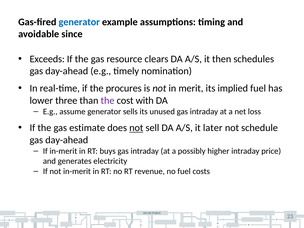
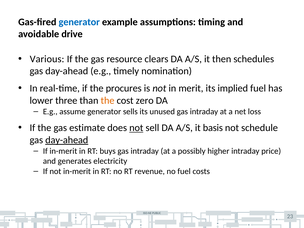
since: since -> drive
Exceeds: Exceeds -> Various
the at (108, 101) colour: purple -> orange
with: with -> zero
later: later -> basis
day-ahead at (67, 140) underline: none -> present
